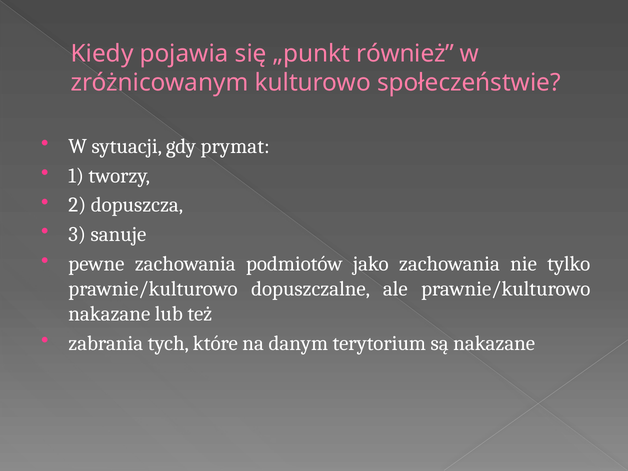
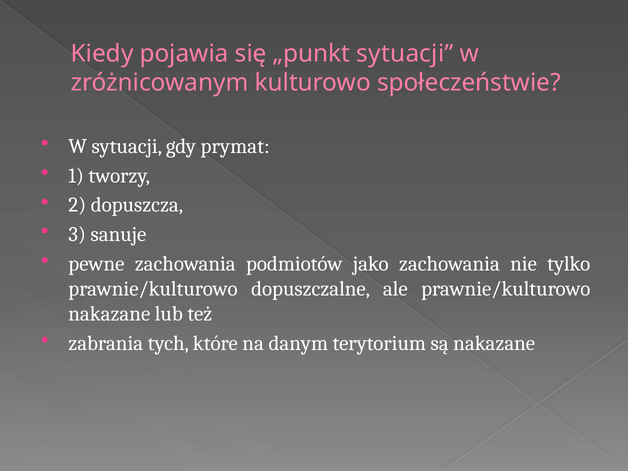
„punkt również: również -> sytuacji
